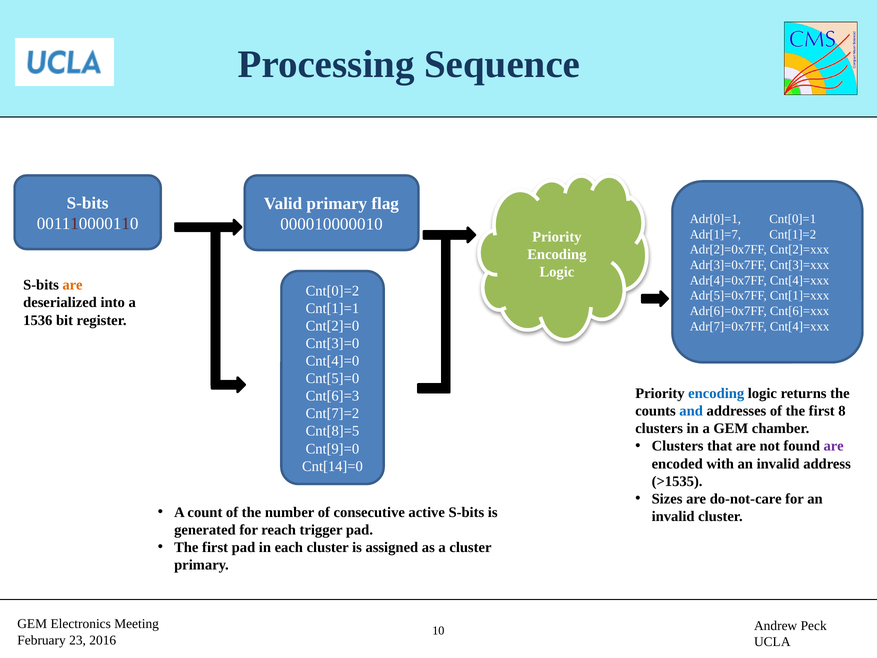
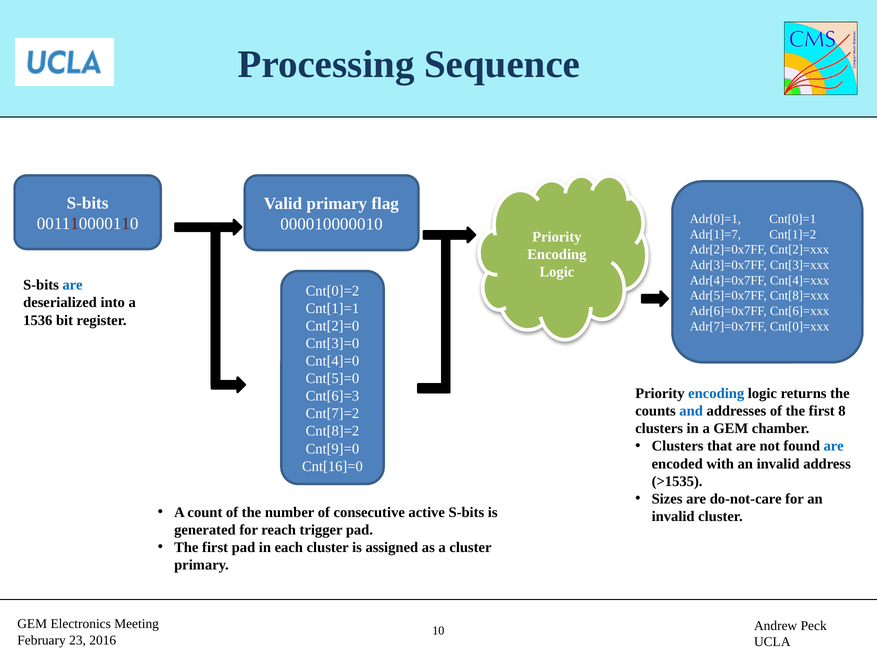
are at (73, 285) colour: orange -> blue
Cnt[1]=xxx: Cnt[1]=xxx -> Cnt[8]=xxx
Adr[7]=0x7FF Cnt[4]=xxx: Cnt[4]=xxx -> Cnt[0]=xxx
Cnt[8]=5: Cnt[8]=5 -> Cnt[8]=2
are at (834, 446) colour: purple -> blue
Cnt[14]=0: Cnt[14]=0 -> Cnt[16]=0
